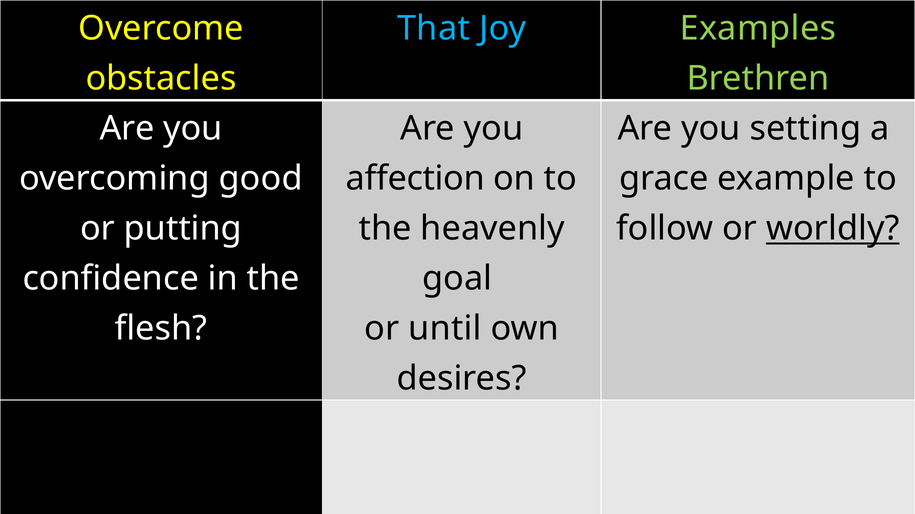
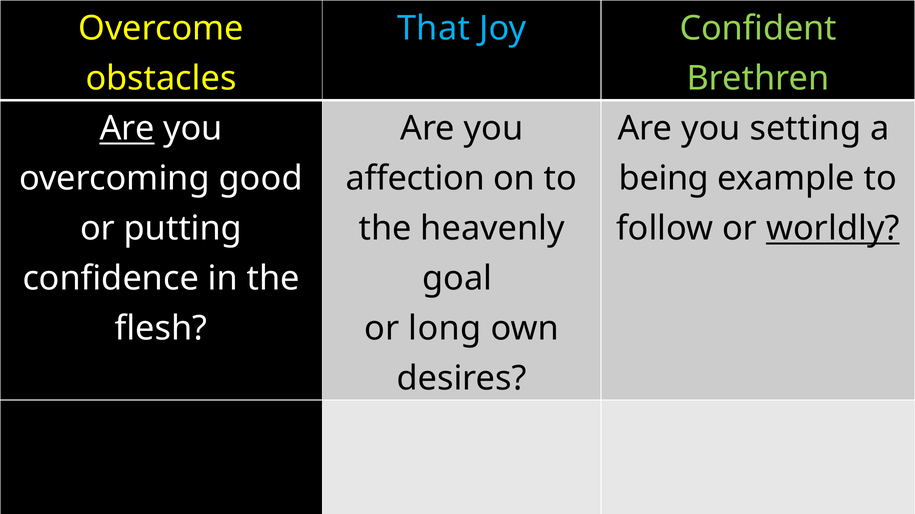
Examples: Examples -> Confident
Are at (127, 129) underline: none -> present
grace: grace -> being
until: until -> long
